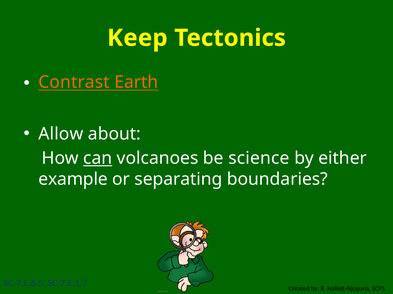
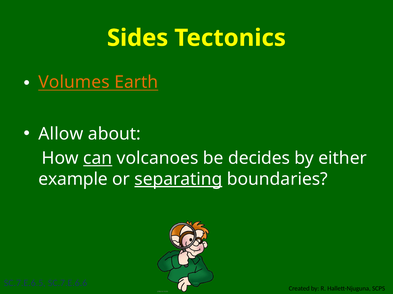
Keep: Keep -> Sides
Contrast: Contrast -> Volumes
science: science -> decides
separating underline: none -> present
SC.7.E.1.7: SC.7.E.1.7 -> SC.7.E.6.6
